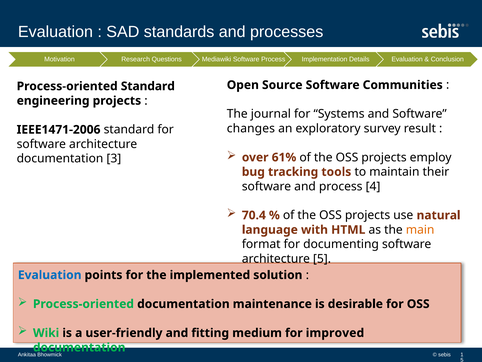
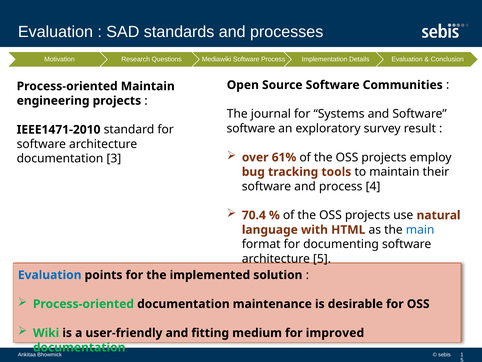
Process-oriented Standard: Standard -> Maintain
changes at (251, 128): changes -> software
IEEE1471-2006: IEEE1471-2006 -> IEEE1471-2010
main colour: orange -> blue
